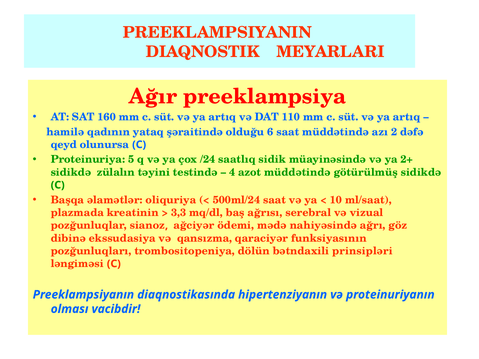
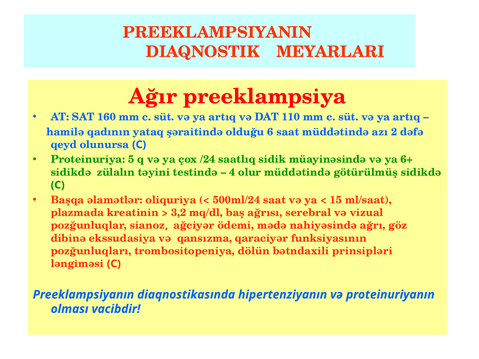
2+: 2+ -> 6+
azot: azot -> olur
10: 10 -> 15
3,3: 3,3 -> 3,2
